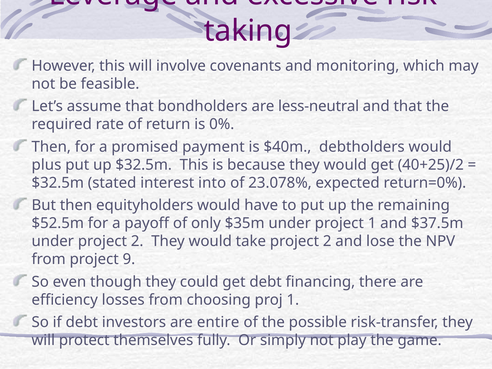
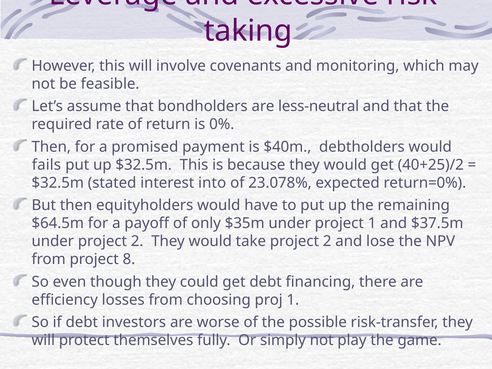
plus: plus -> fails
$52.5m: $52.5m -> $64.5m
9: 9 -> 8
entire: entire -> worse
